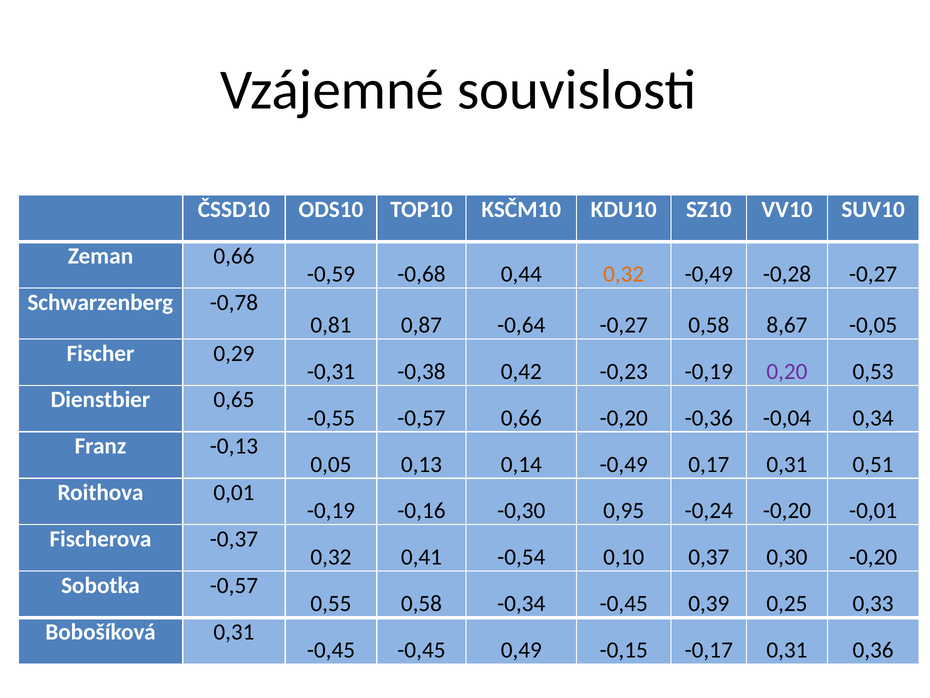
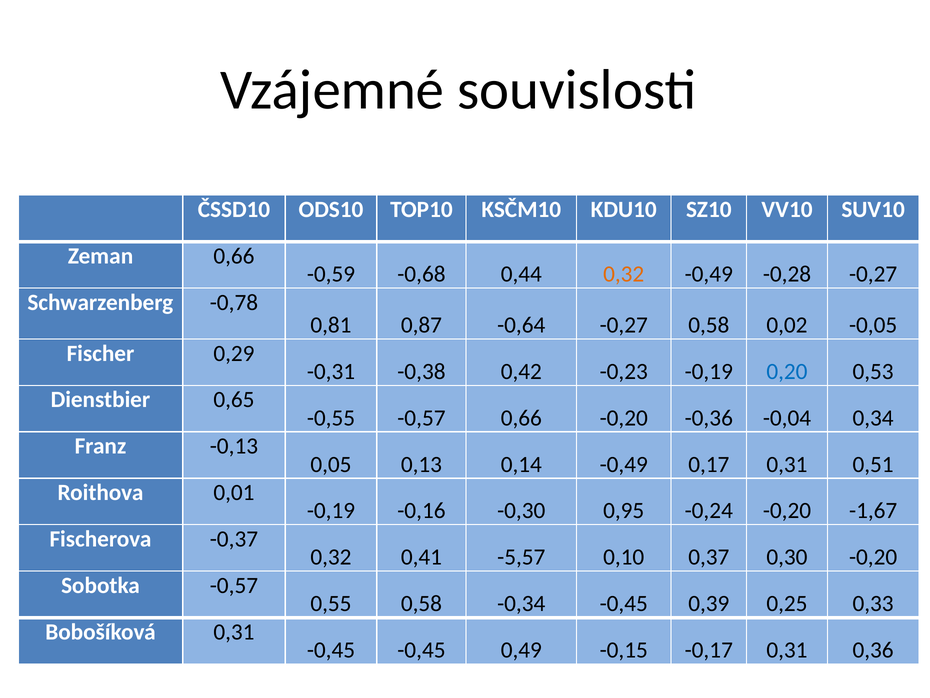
8,67: 8,67 -> 0,02
0,20 colour: purple -> blue
-0,01: -0,01 -> -1,67
-0,54: -0,54 -> -5,57
